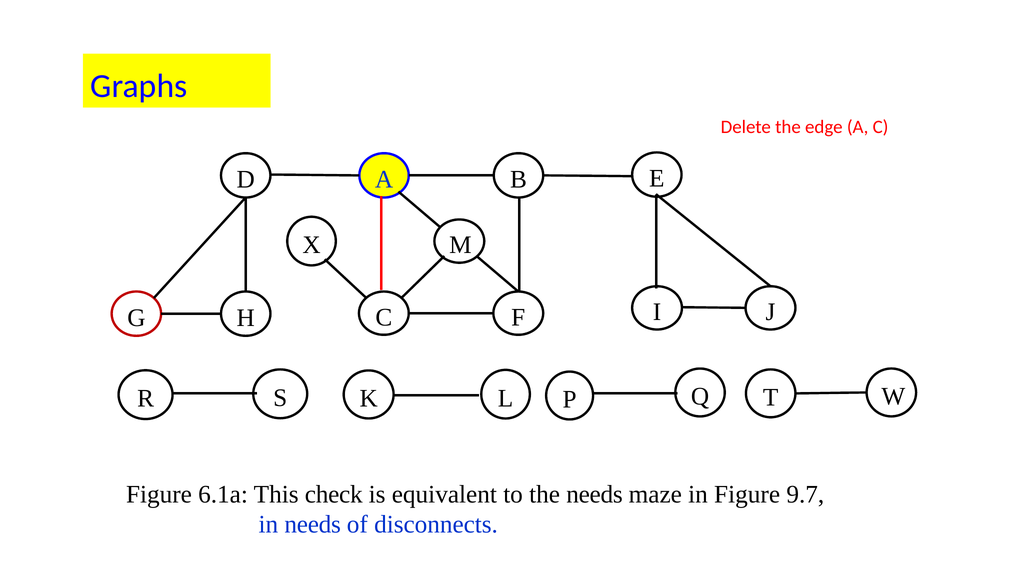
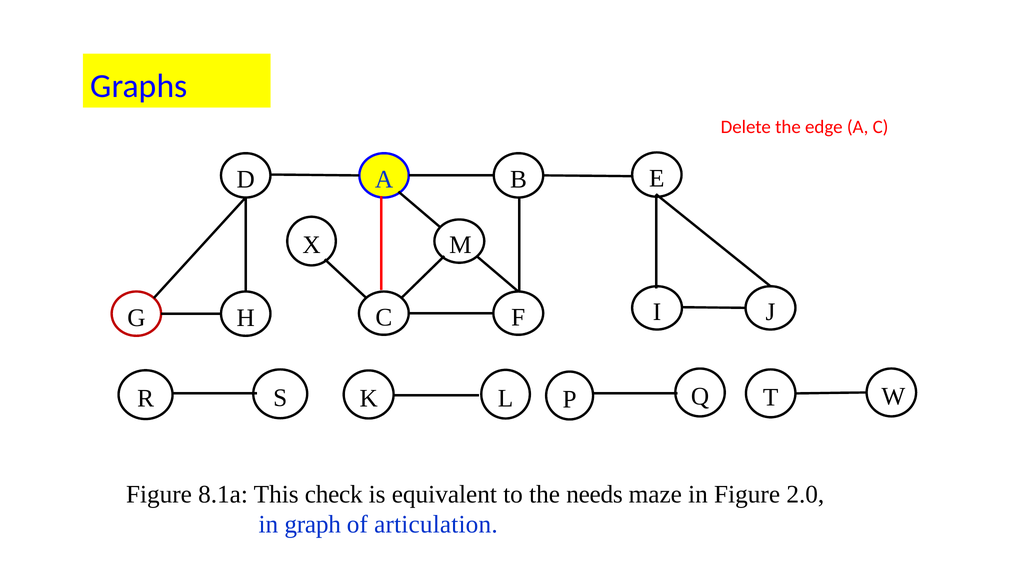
6.1a: 6.1a -> 8.1a
9.7: 9.7 -> 2.0
in needs: needs -> graph
disconnects: disconnects -> articulation
